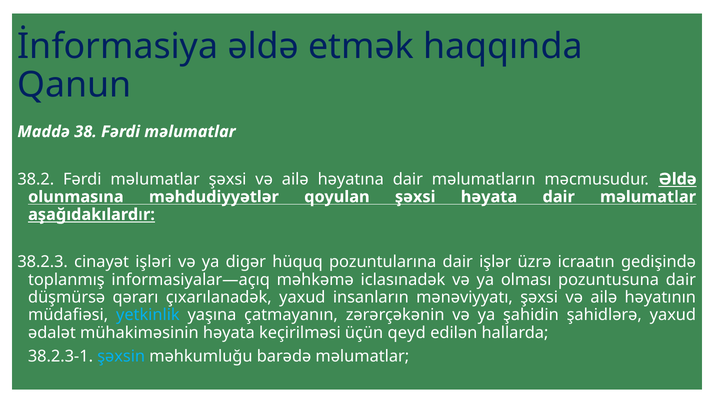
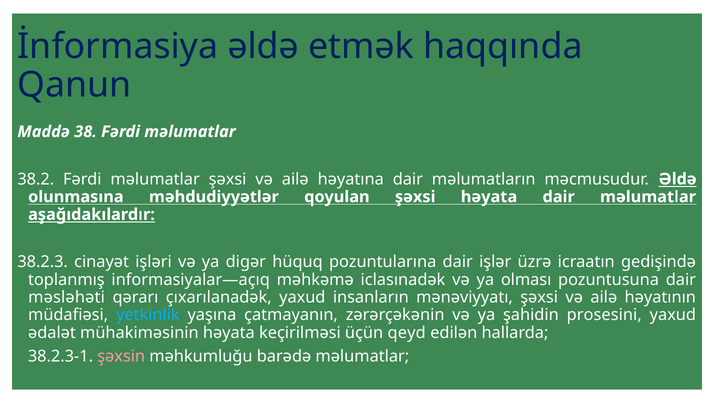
düşmürsə: düşmürsə -> məsləhəti
şahidlərə: şahidlərə -> prosesini
şəxsin colour: light blue -> pink
